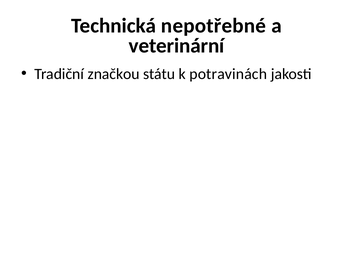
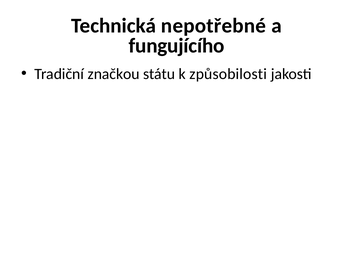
veterinární: veterinární -> fungujícího
potravinách: potravinách -> způsobilosti
